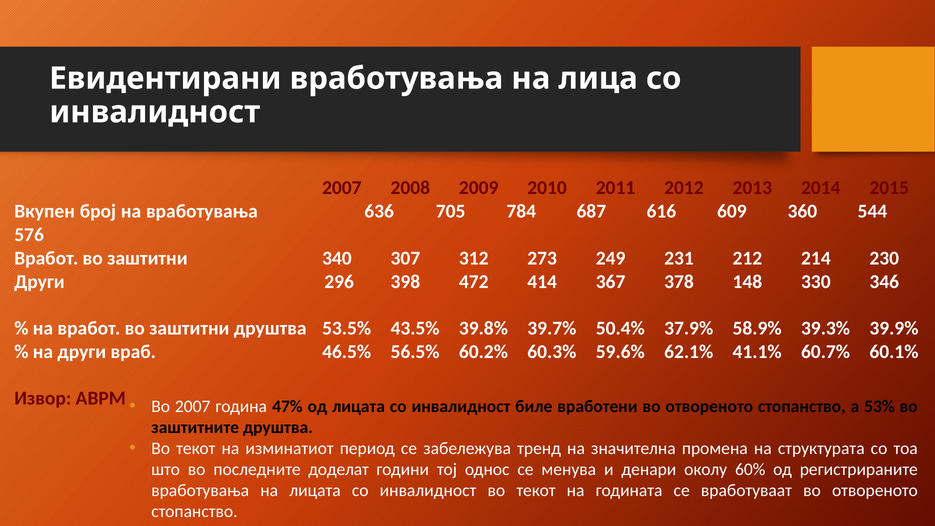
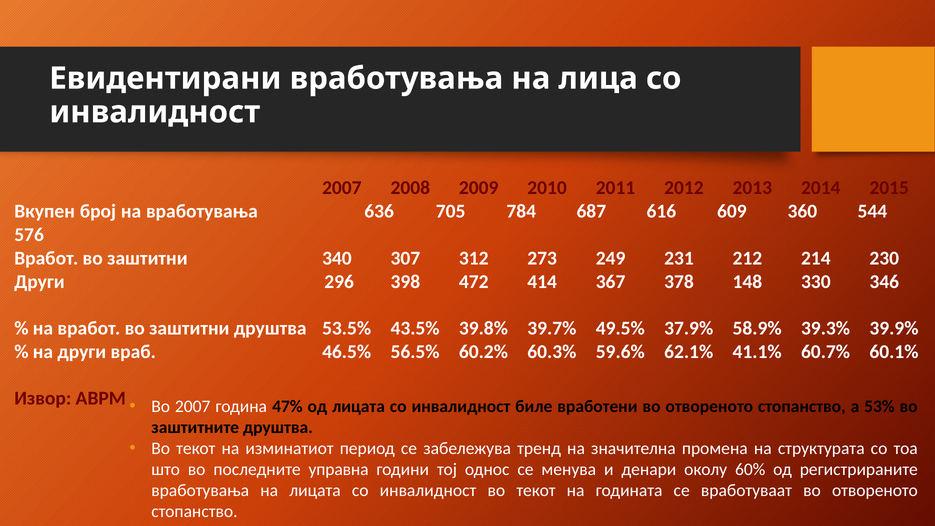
50.4%: 50.4% -> 49.5%
доделат: доделат -> управна
